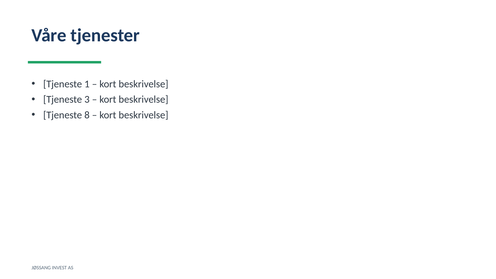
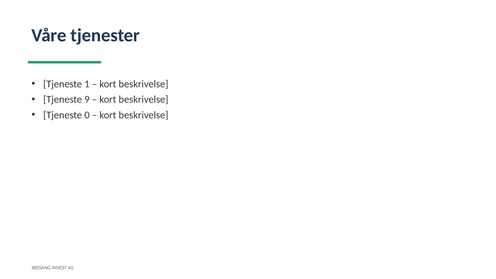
3: 3 -> 9
8: 8 -> 0
